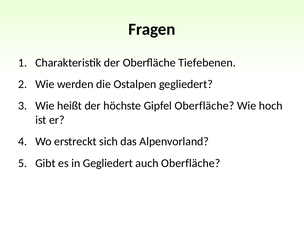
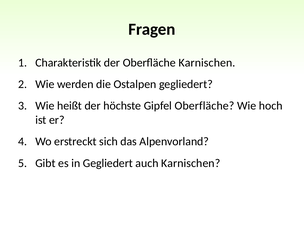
Oberfläche Tiefebenen: Tiefebenen -> Karnischen
auch Oberfläche: Oberfläche -> Karnischen
